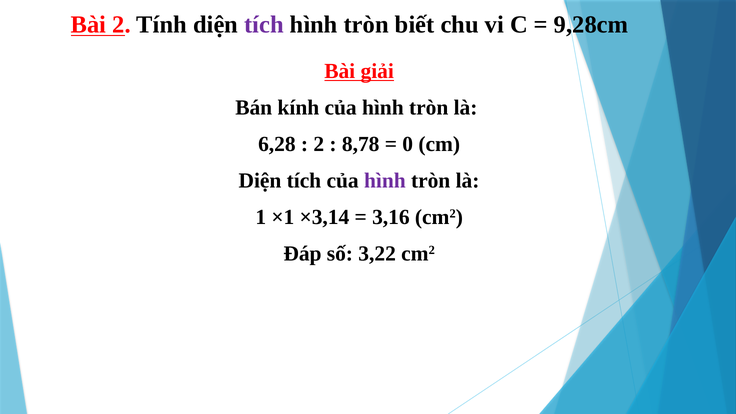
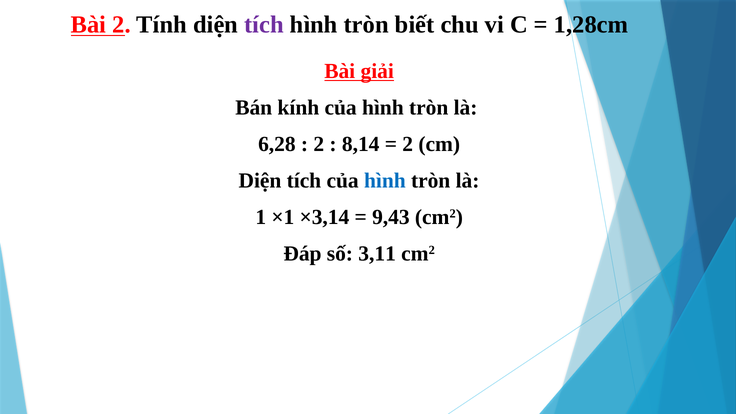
9,28cm: 9,28cm -> 1,28cm
8,78: 8,78 -> 8,14
0 at (408, 144): 0 -> 2
hình at (385, 181) colour: purple -> blue
3,16: 3,16 -> 9,43
3,22: 3,22 -> 3,11
